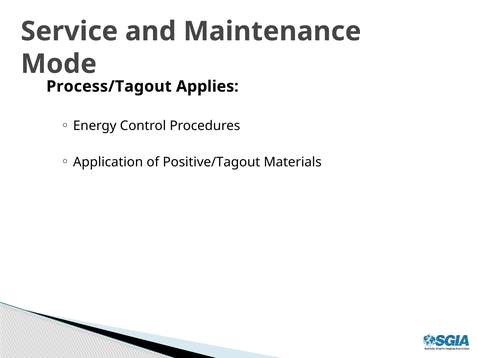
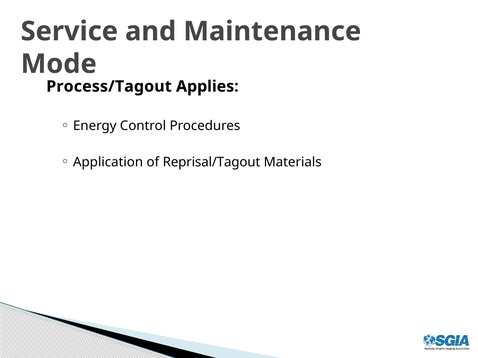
Positive/Tagout: Positive/Tagout -> Reprisal/Tagout
